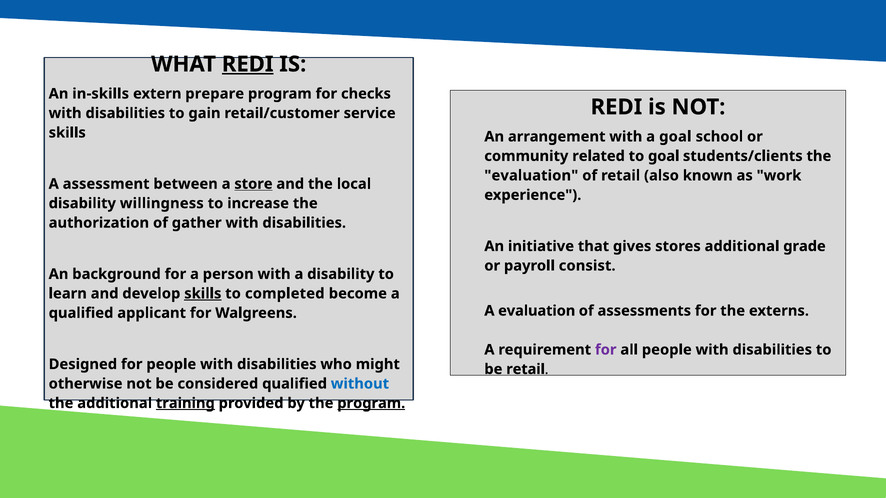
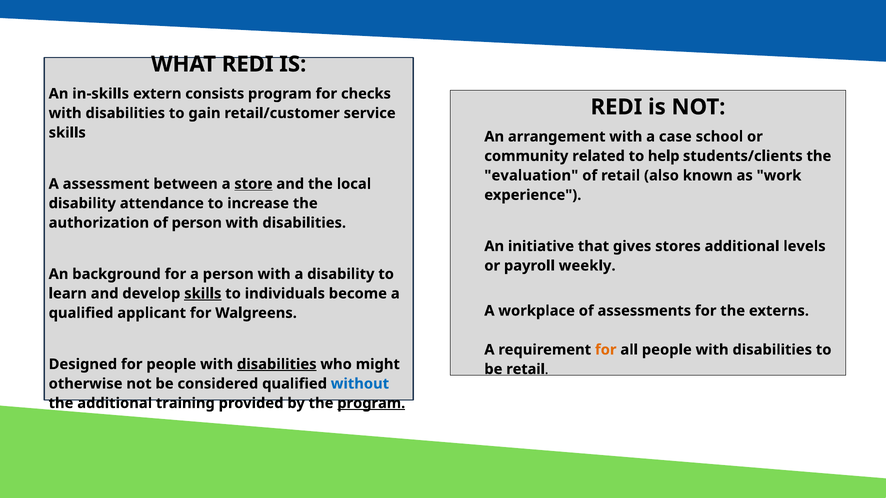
REDI at (248, 64) underline: present -> none
prepare: prepare -> consists
a goal: goal -> case
to goal: goal -> help
willingness: willingness -> attendance
of gather: gather -> person
grade: grade -> levels
consist: consist -> weekly
completed: completed -> individuals
A evaluation: evaluation -> workplace
for at (606, 350) colour: purple -> orange
disabilities at (277, 365) underline: none -> present
training underline: present -> none
